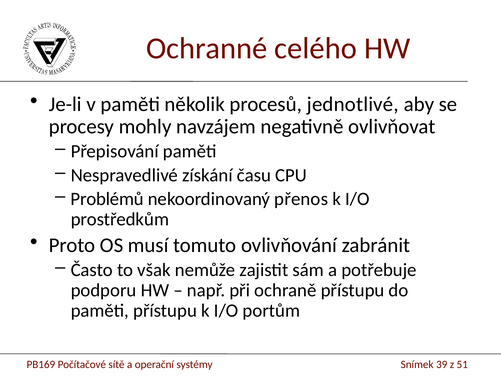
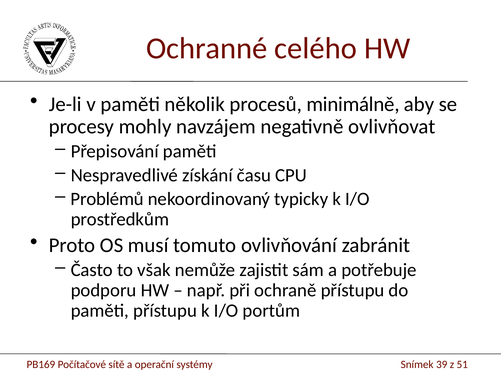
jednotlivé: jednotlivé -> minimálně
přenos: přenos -> typicky
